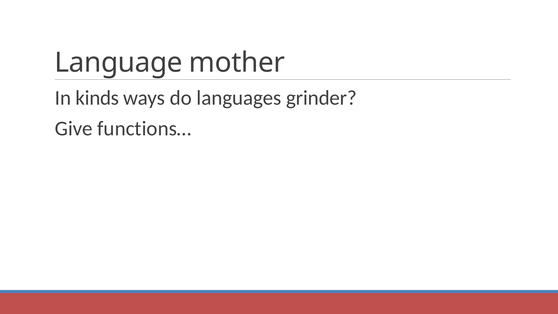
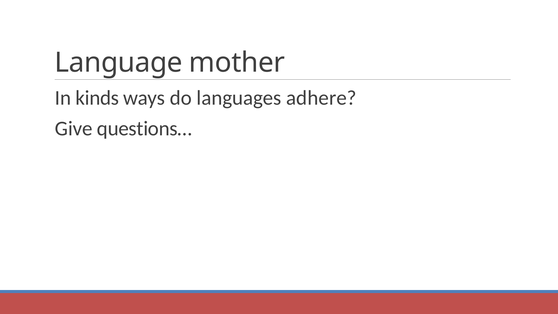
grinder: grinder -> adhere
functions…: functions… -> questions…
